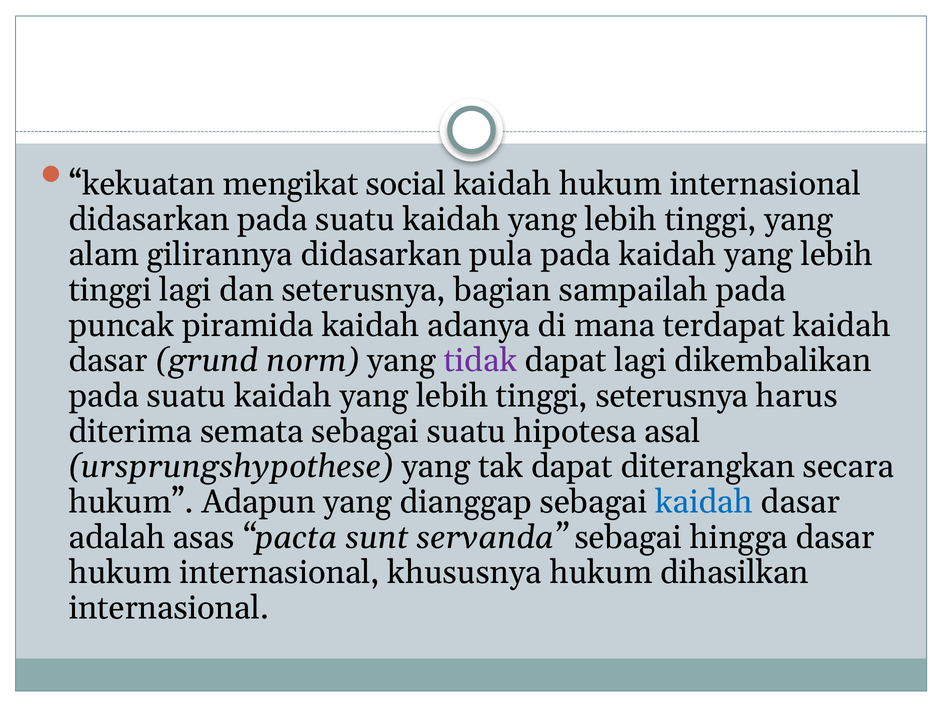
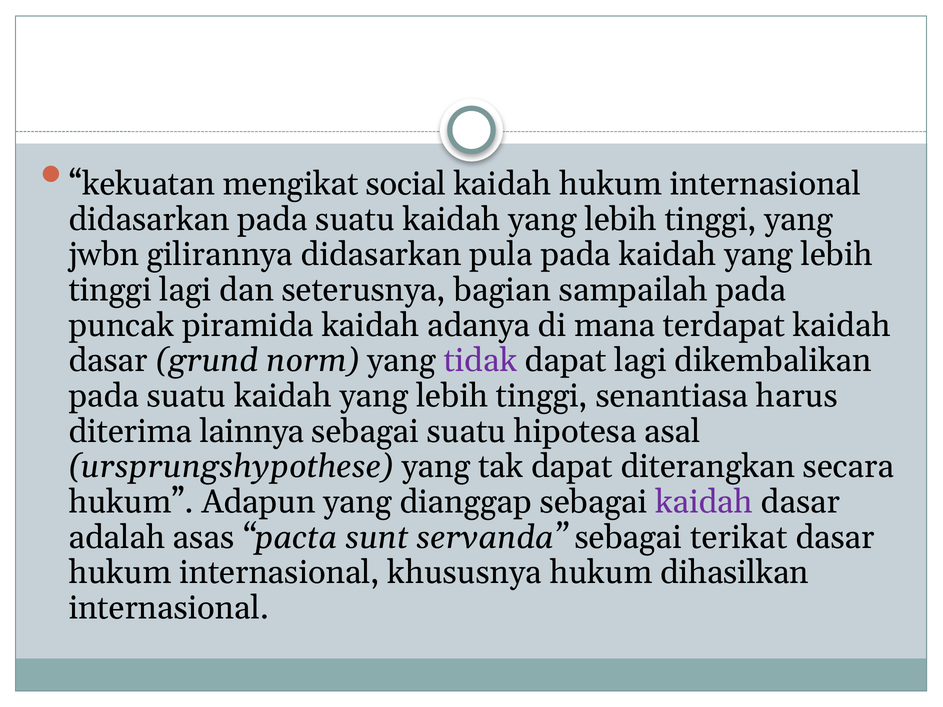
alam: alam -> jwbn
tinggi seterusnya: seterusnya -> senantiasa
semata: semata -> lainnya
kaidah at (704, 502) colour: blue -> purple
hingga: hingga -> terikat
